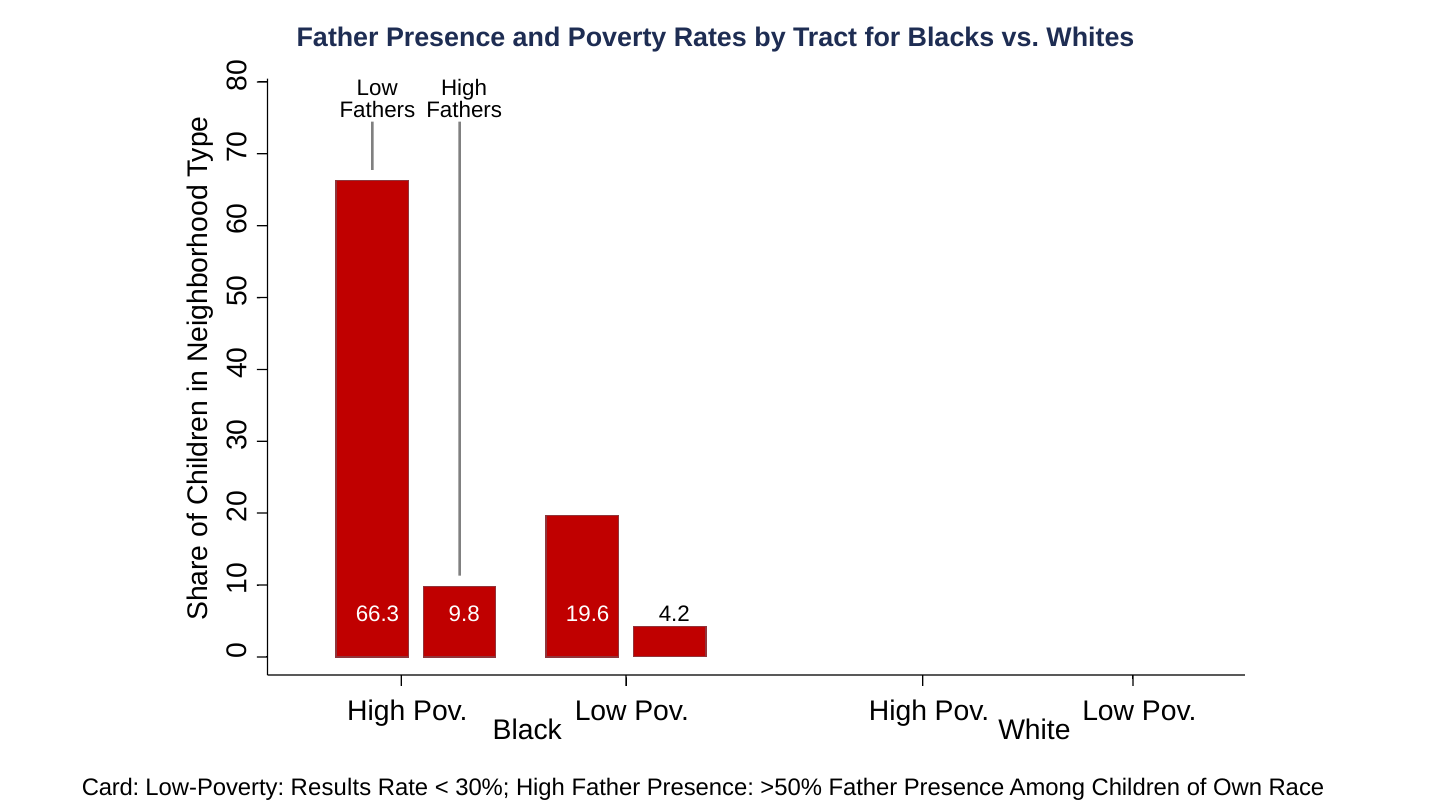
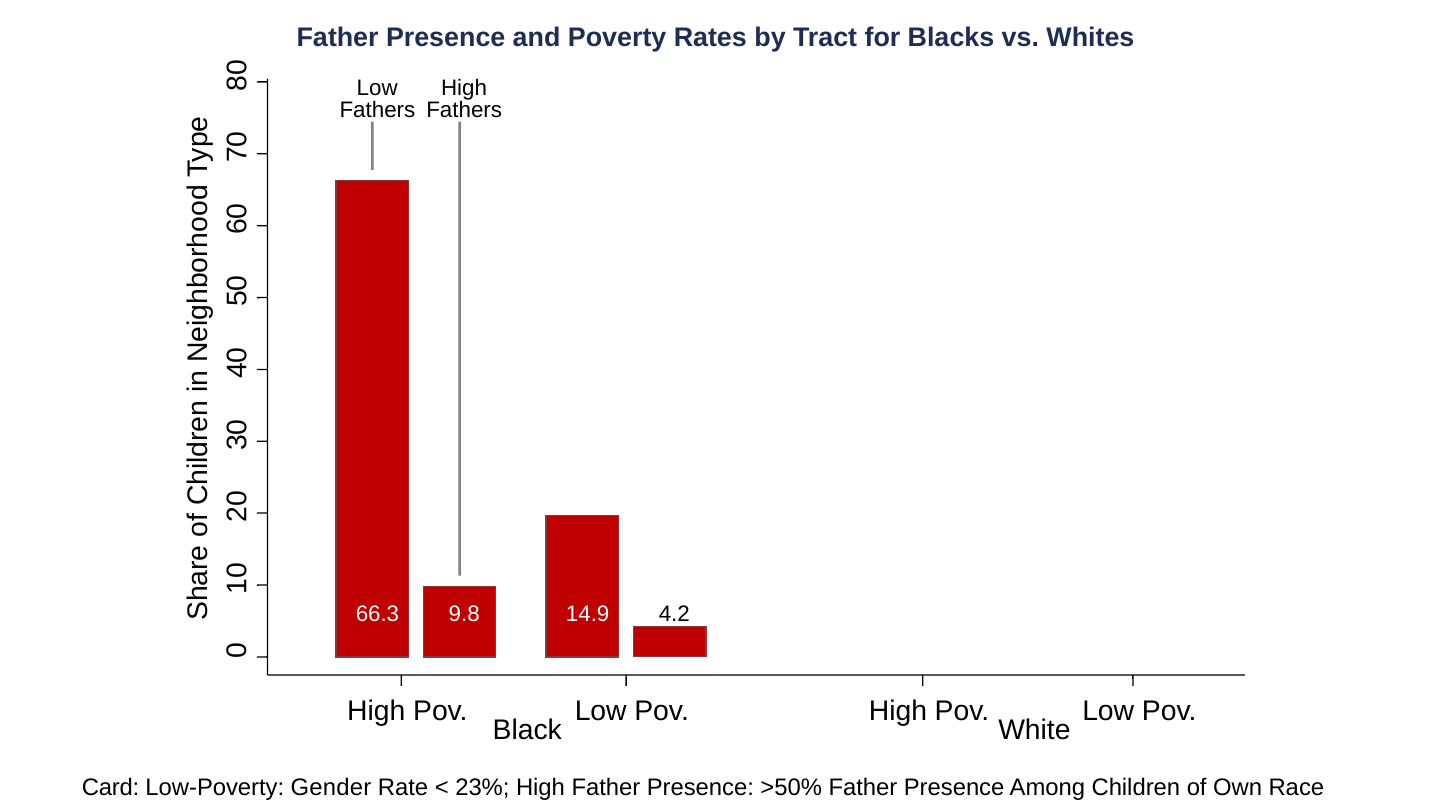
19.6: 19.6 -> 14.9
Results: Results -> Gender
30%: 30% -> 23%
